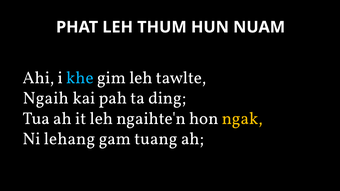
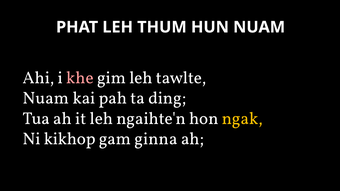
khe colour: light blue -> pink
Ngaih at (46, 98): Ngaih -> Nuam
lehang: lehang -> kikhop
tuang: tuang -> ginna
